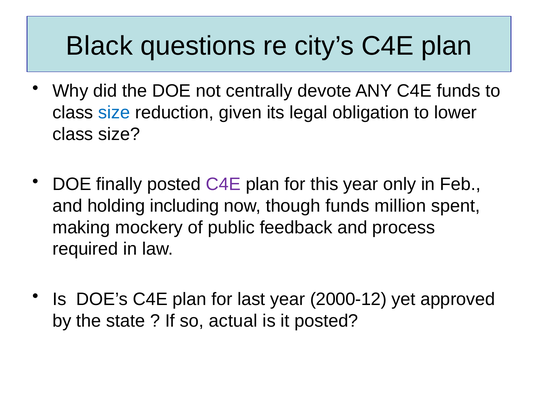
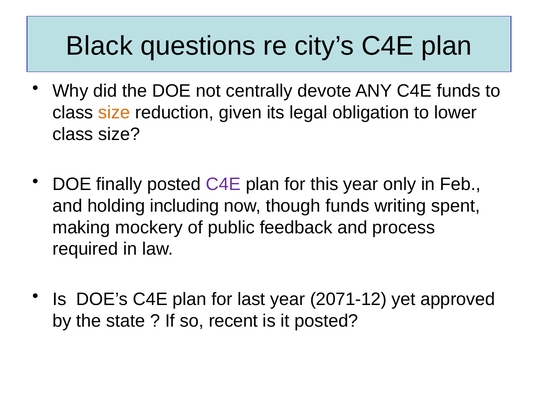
size at (114, 112) colour: blue -> orange
million: million -> writing
2000-12: 2000-12 -> 2071-12
actual: actual -> recent
